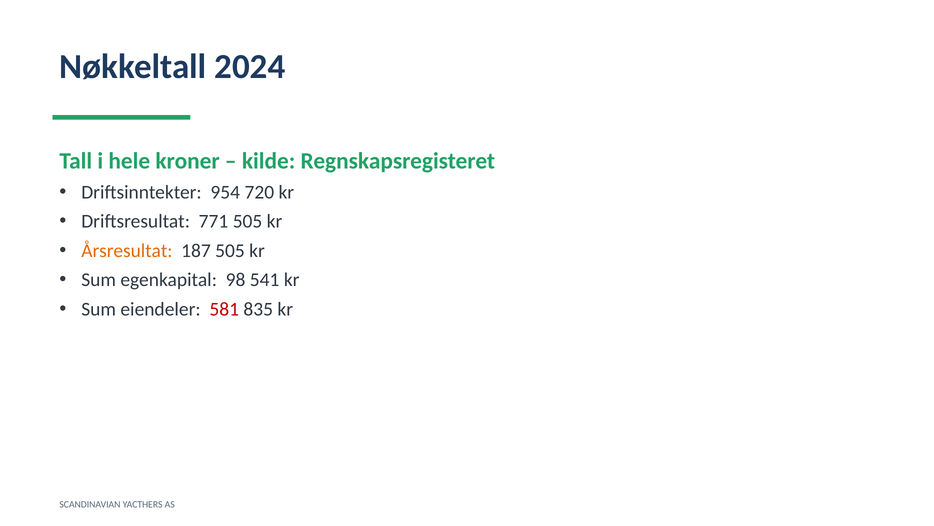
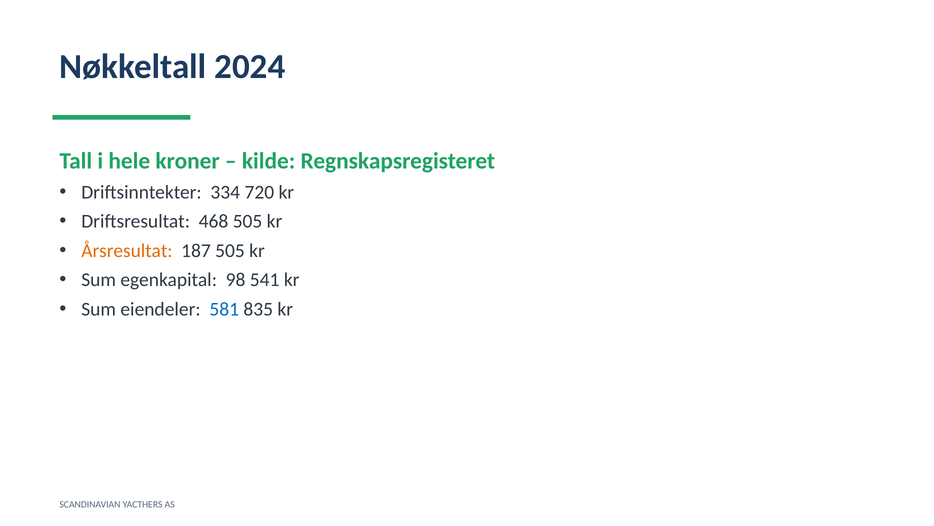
954: 954 -> 334
771: 771 -> 468
581 colour: red -> blue
